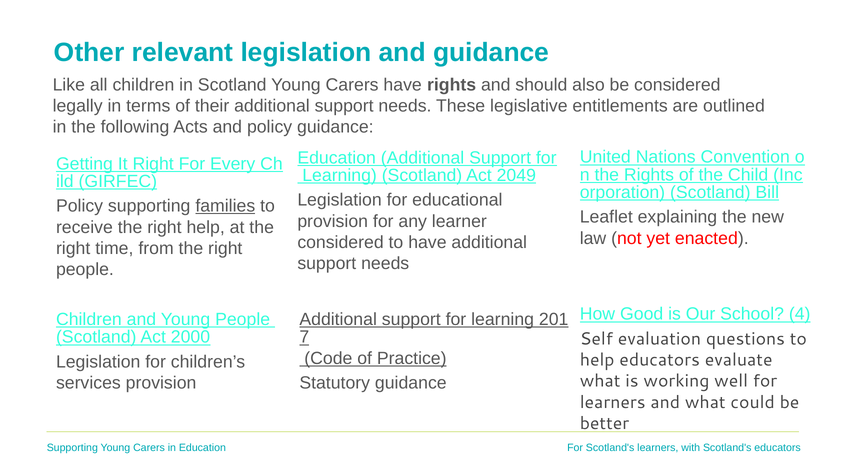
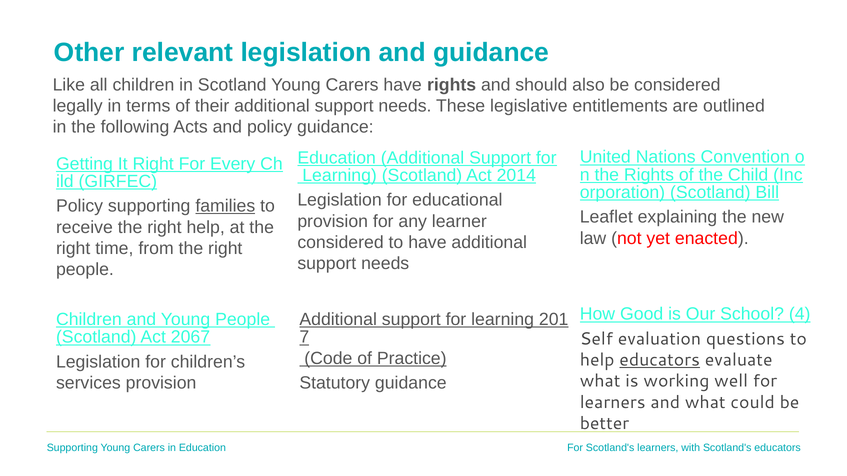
2049: 2049 -> 2014
2000: 2000 -> 2067
educators at (660, 360) underline: none -> present
